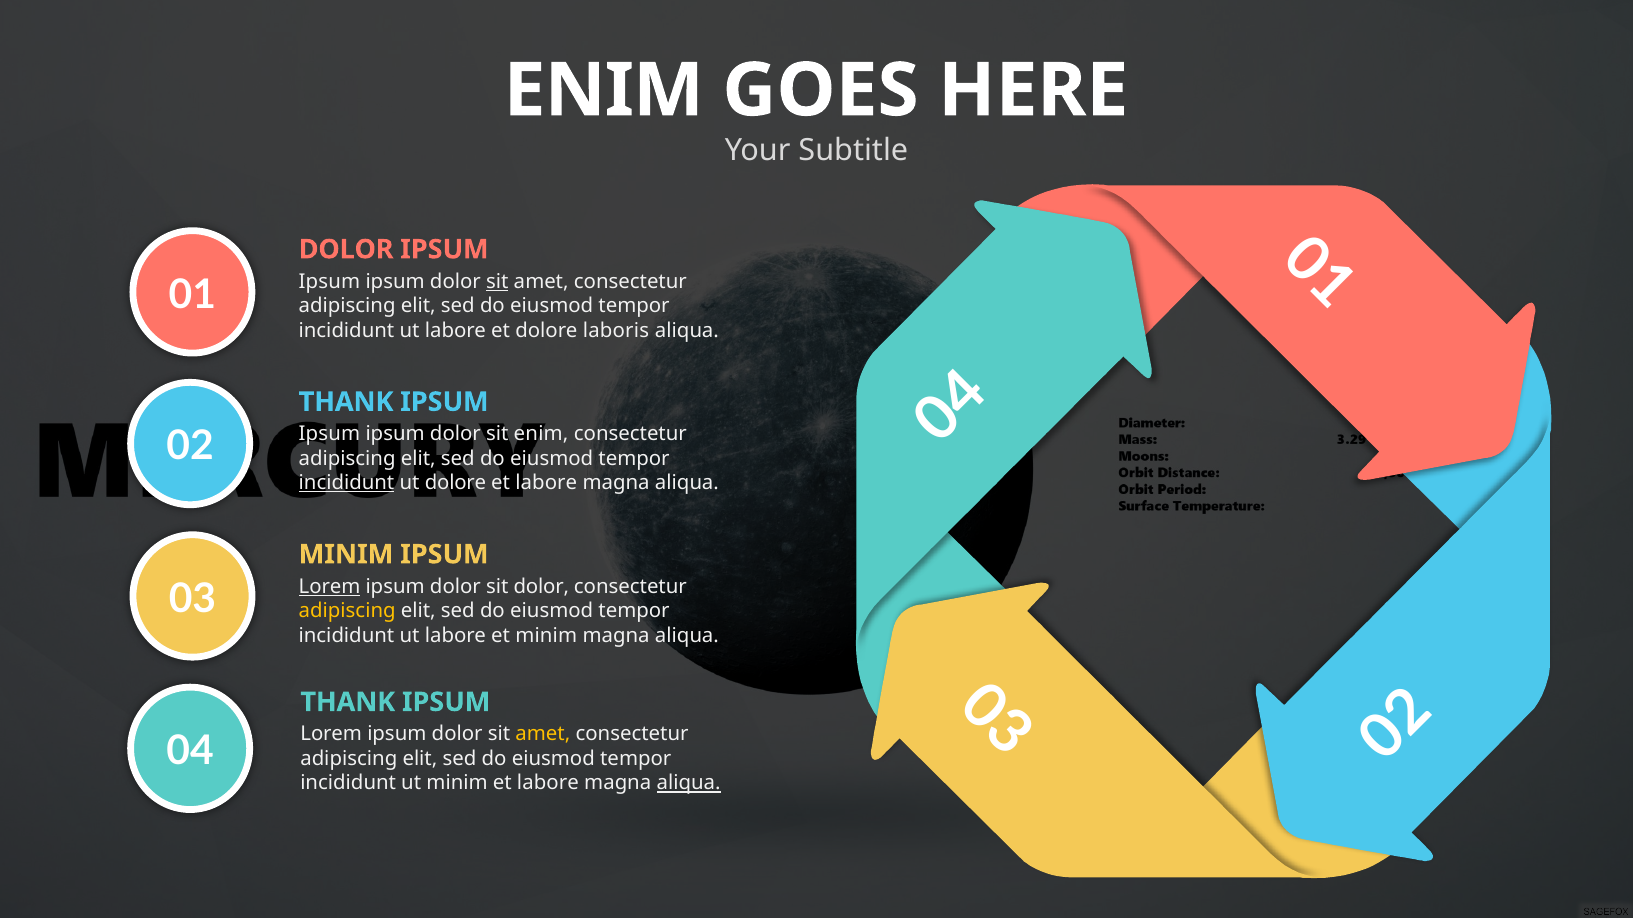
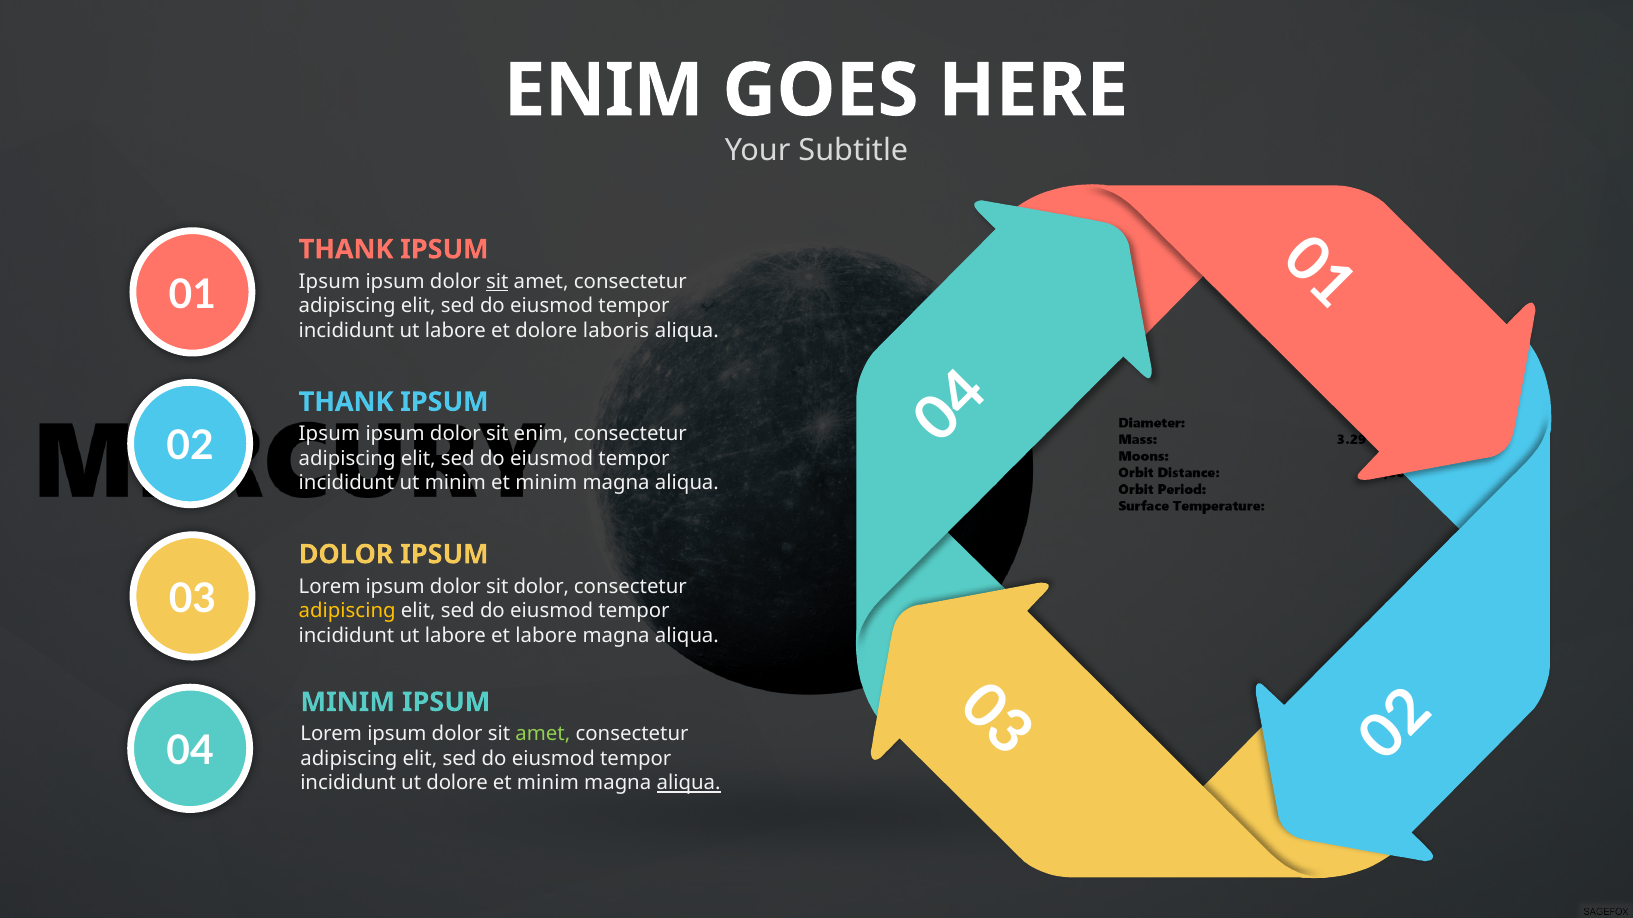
DOLOR at (346, 250): DOLOR -> THANK
incididunt at (346, 483) underline: present -> none
ut dolore: dolore -> minim
labore at (546, 483): labore -> minim
MINIM at (346, 555): MINIM -> DOLOR
Lorem at (330, 587) underline: present -> none
et minim: minim -> labore
THANK at (348, 702): THANK -> MINIM
amet at (543, 735) colour: yellow -> light green
ut minim: minim -> dolore
labore at (548, 784): labore -> minim
